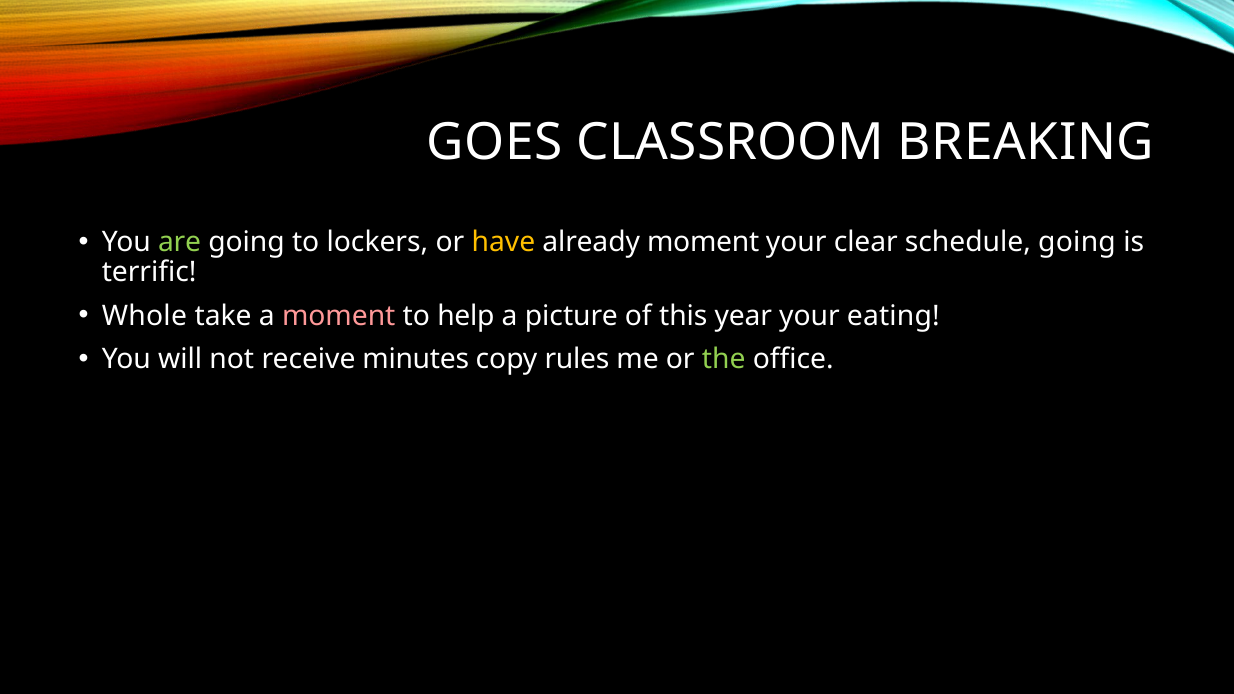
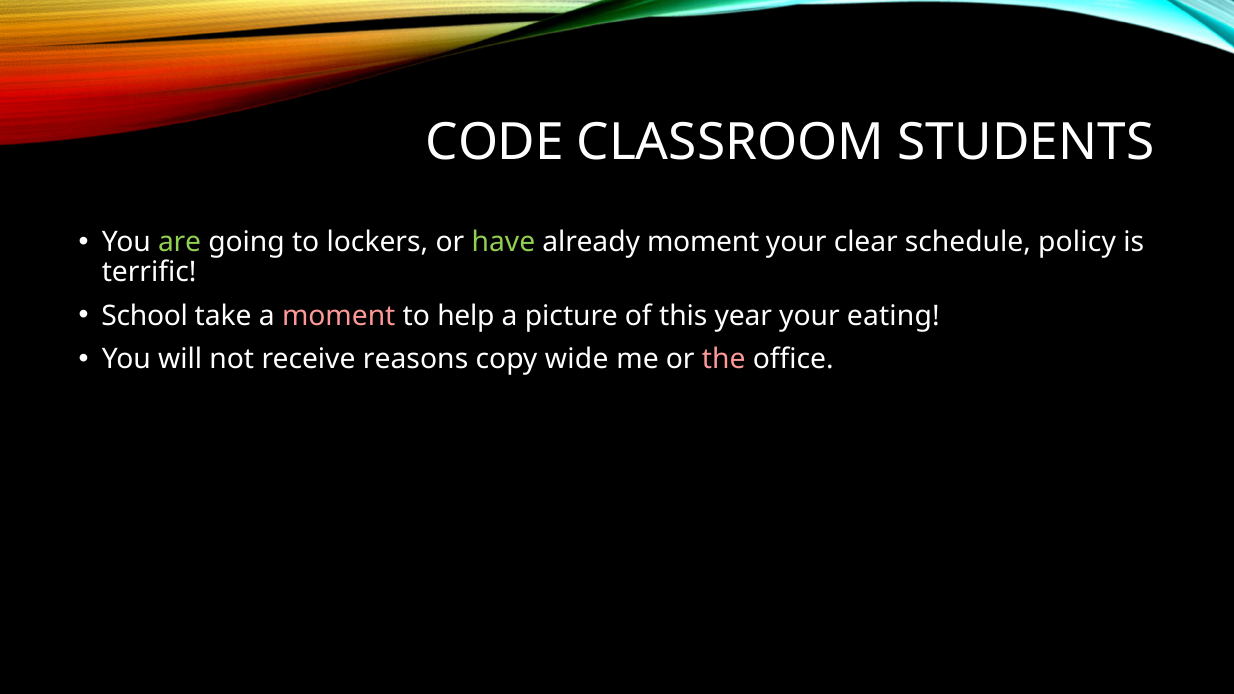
GOES: GOES -> CODE
BREAKING: BREAKING -> STUDENTS
have colour: yellow -> light green
schedule going: going -> policy
Whole: Whole -> School
minutes: minutes -> reasons
rules: rules -> wide
the colour: light green -> pink
